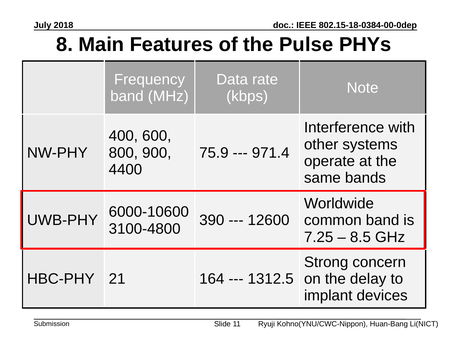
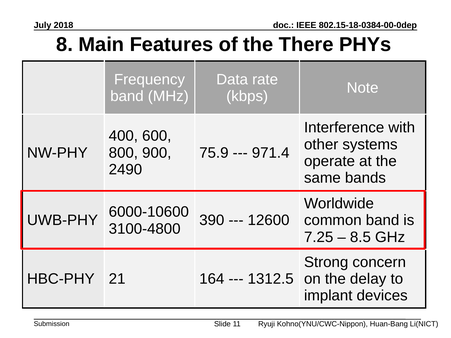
Pulse: Pulse -> There
4400: 4400 -> 2490
